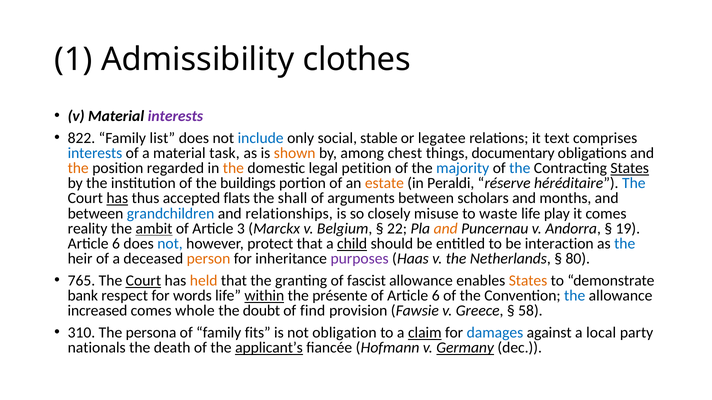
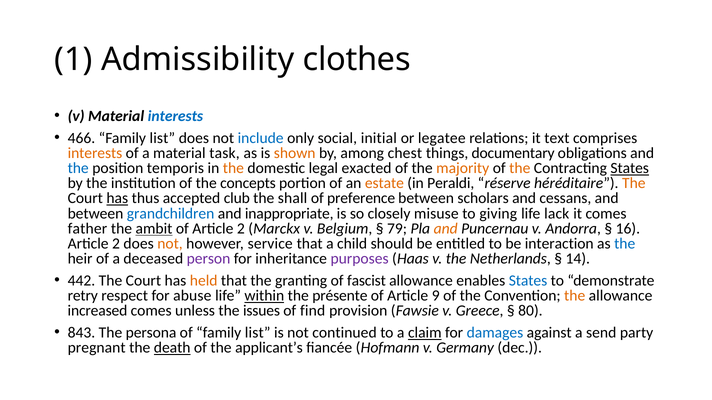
interests at (175, 116) colour: purple -> blue
822: 822 -> 466
stable: stable -> initial
interests at (95, 153) colour: blue -> orange
the at (78, 168) colour: orange -> blue
regarded: regarded -> temporis
petition: petition -> exacted
majority colour: blue -> orange
the at (520, 168) colour: blue -> orange
buildings: buildings -> concepts
The at (634, 183) colour: blue -> orange
flats: flats -> club
arguments: arguments -> preference
months: months -> cessans
relationships: relationships -> inappropriate
waste: waste -> giving
play: play -> lack
reality: reality -> father
of Article 3: 3 -> 2
22: 22 -> 79
19: 19 -> 16
6 at (116, 244): 6 -> 2
not at (170, 244) colour: blue -> orange
protect: protect -> service
child underline: present -> none
person colour: orange -> purple
80: 80 -> 14
765: 765 -> 442
Court at (143, 281) underline: present -> none
States at (528, 281) colour: orange -> blue
bank: bank -> retry
words: words -> abuse
of Article 6: 6 -> 9
the at (575, 296) colour: blue -> orange
whole: whole -> unless
doubt: doubt -> issues
58: 58 -> 80
310: 310 -> 843
of family fits: fits -> list
obligation: obligation -> continued
local: local -> send
nationals: nationals -> pregnant
death underline: none -> present
applicant’s underline: present -> none
Germany underline: present -> none
